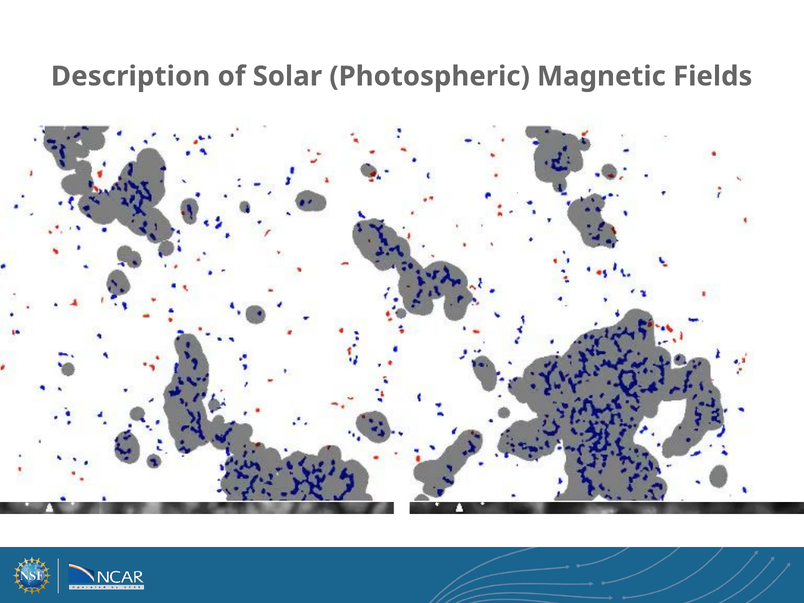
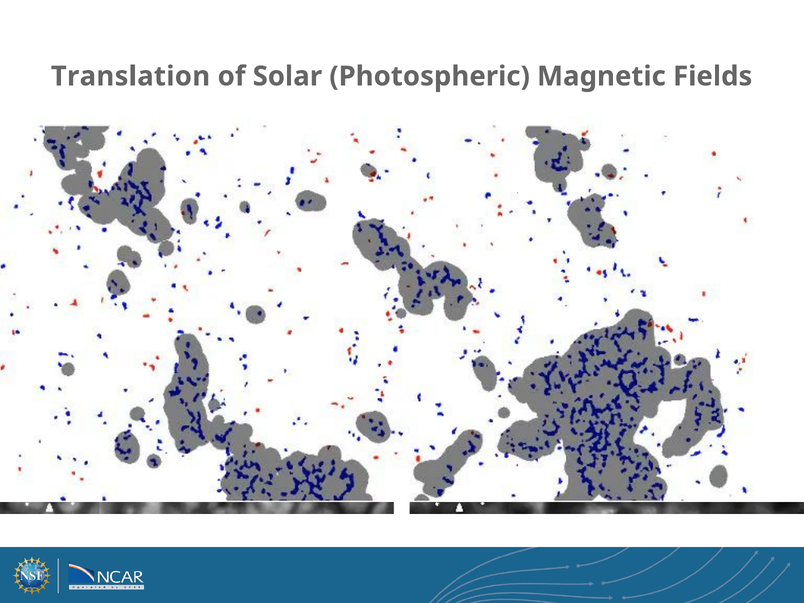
Description: Description -> Translation
